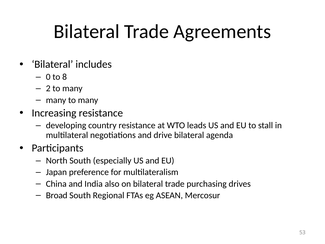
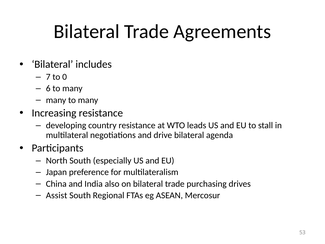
0: 0 -> 7
8: 8 -> 0
2: 2 -> 6
Broad: Broad -> Assist
